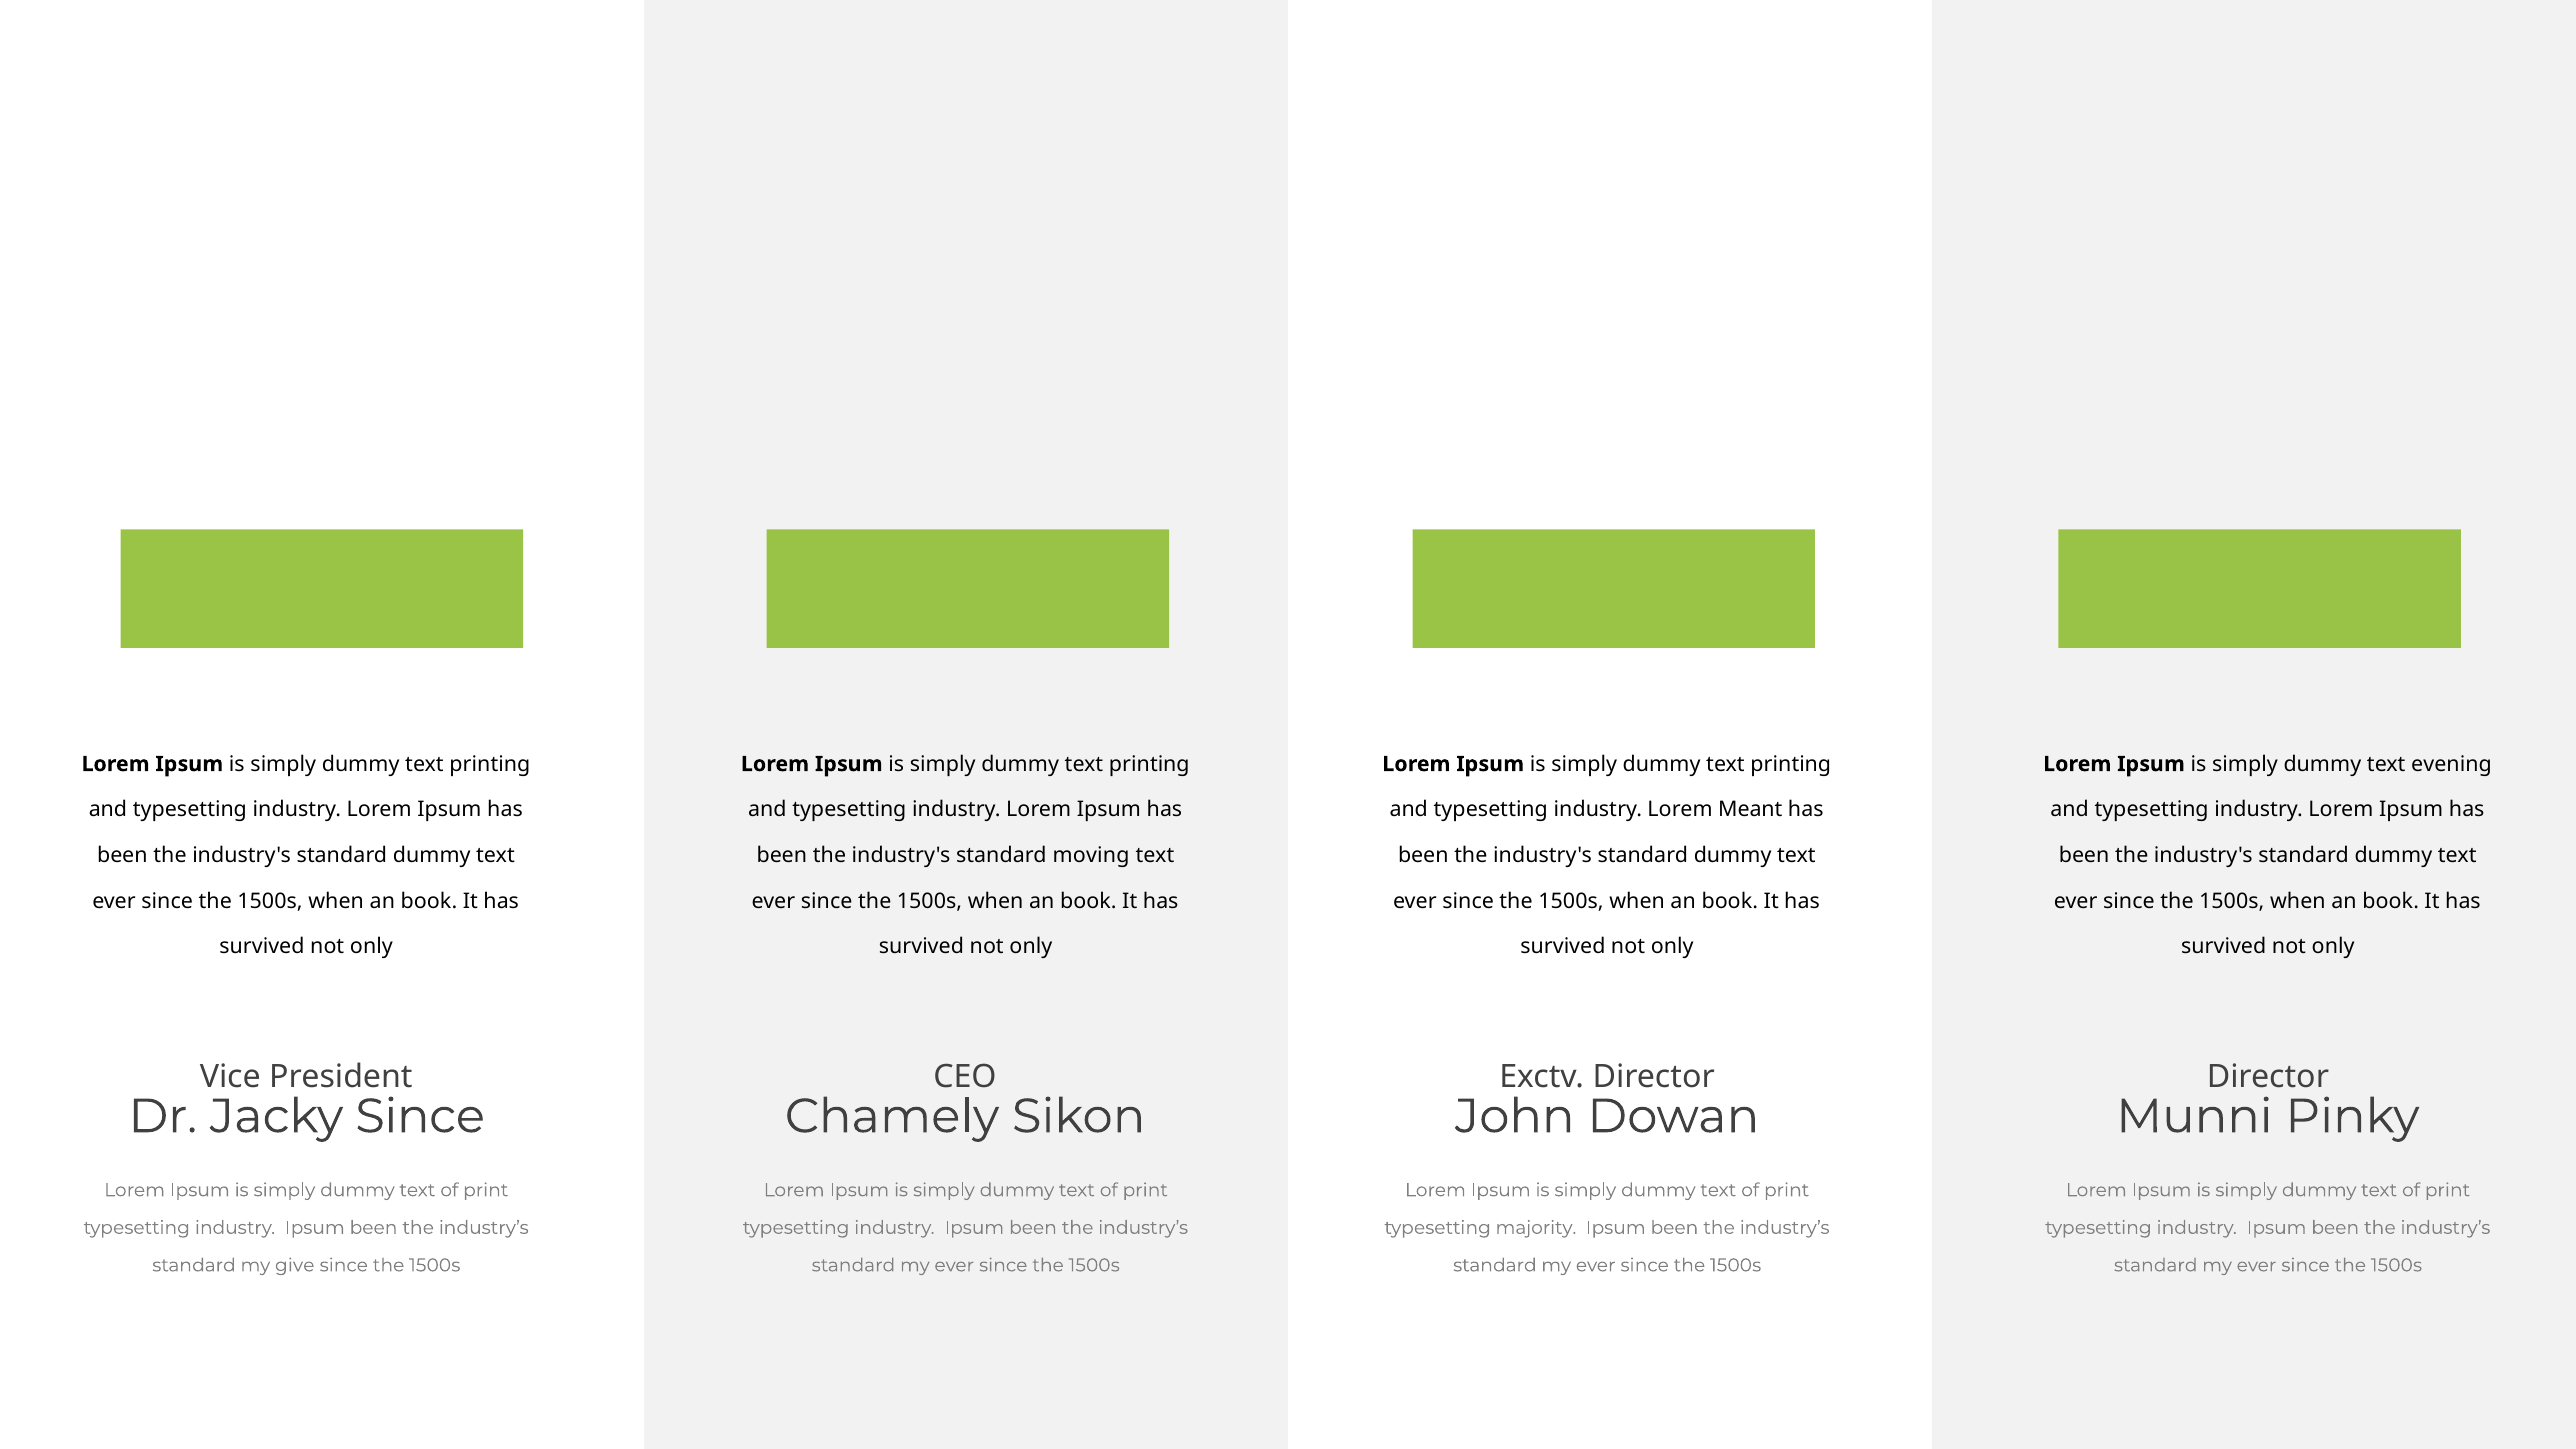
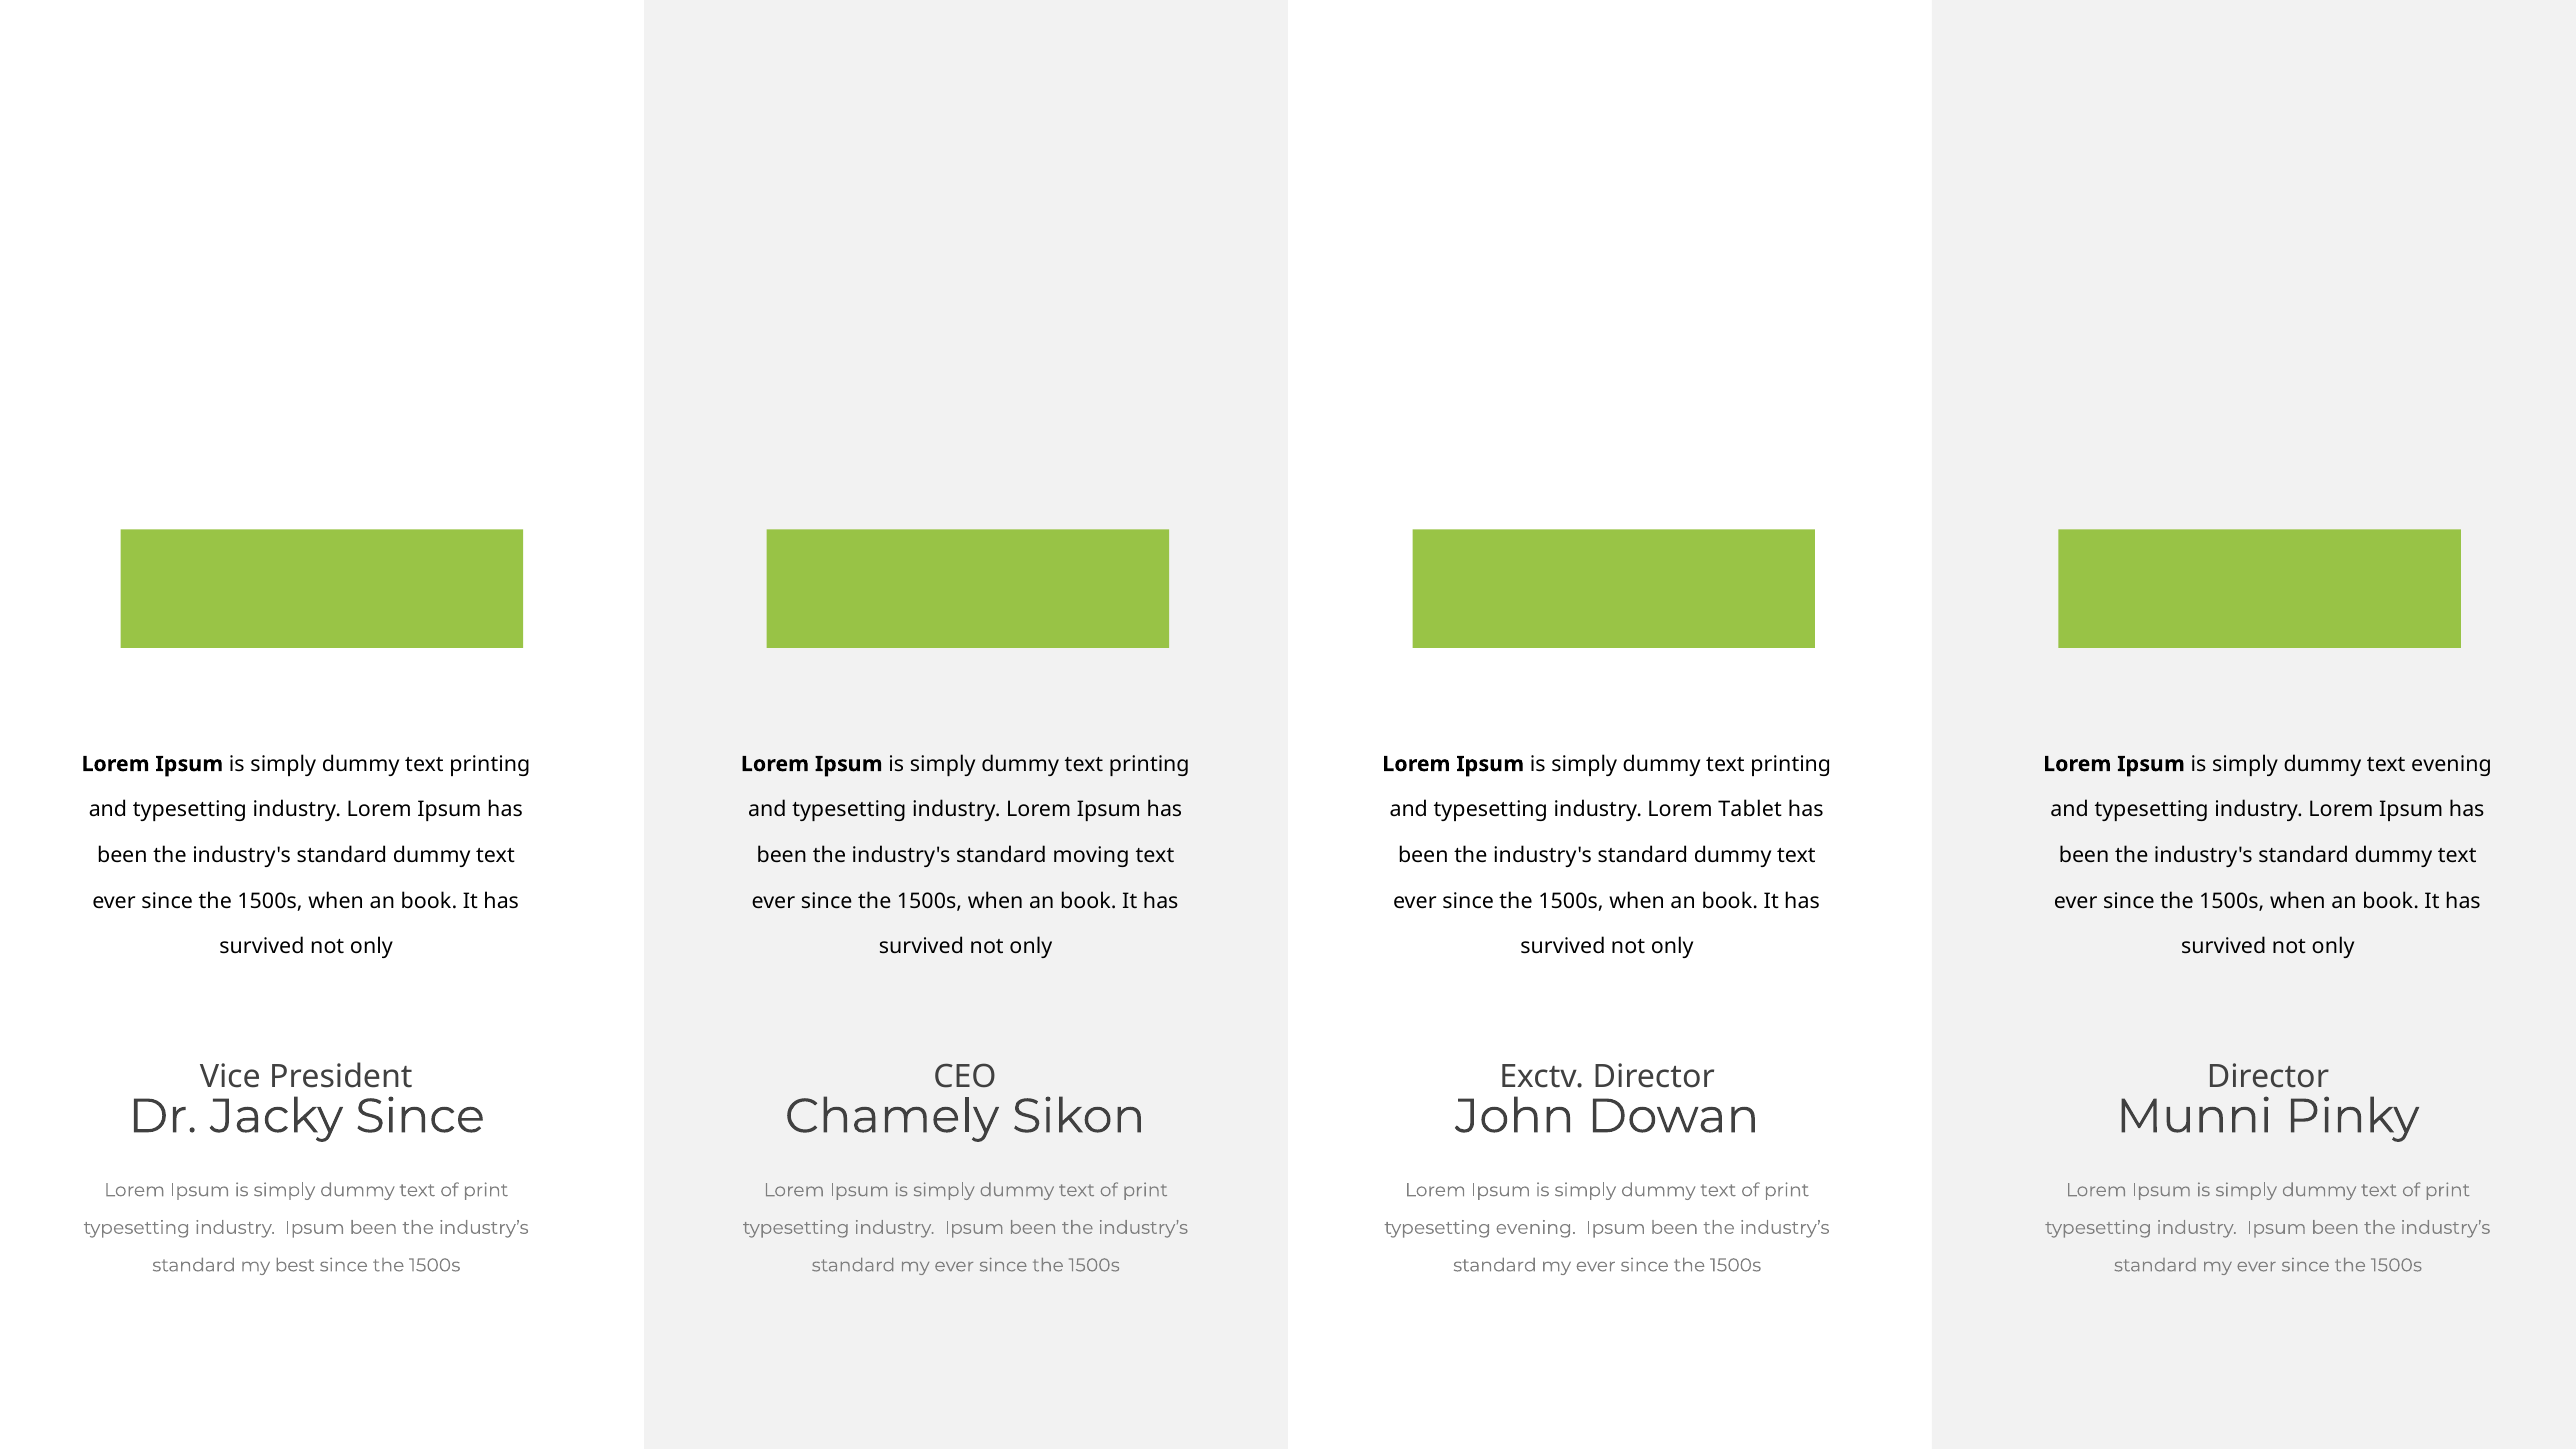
Meant: Meant -> Tablet
typesetting majority: majority -> evening
give: give -> best
